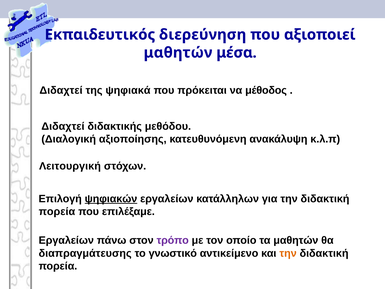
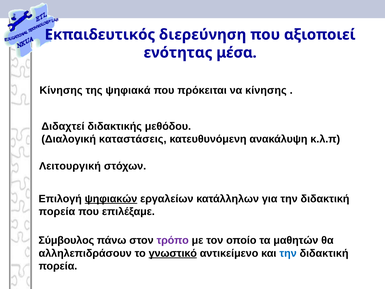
μαθητών at (178, 53): μαθητών -> ενότητας
Διδαχτεί at (61, 90): Διδαχτεί -> Κίνησης
να μέθοδος: μέθοδος -> κίνησης
αξιοποίησης: αξιοποίησης -> καταστάσεις
Εργαλείων at (66, 240): Εργαλείων -> Σύμβουλος
διαπραγμάτευσης: διαπραγμάτευσης -> αλληλεπιδράσουν
γνωστικό underline: none -> present
την at (288, 253) colour: orange -> blue
